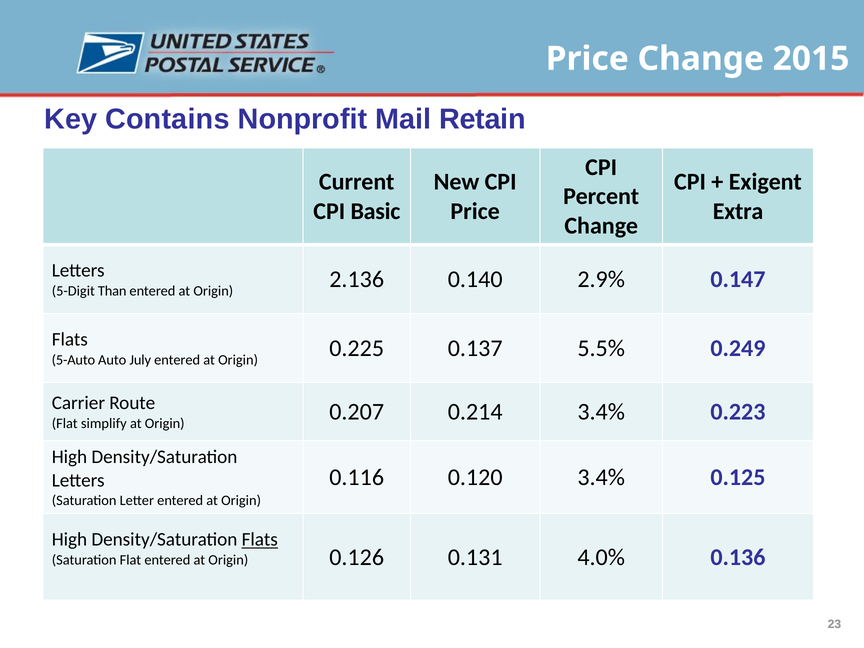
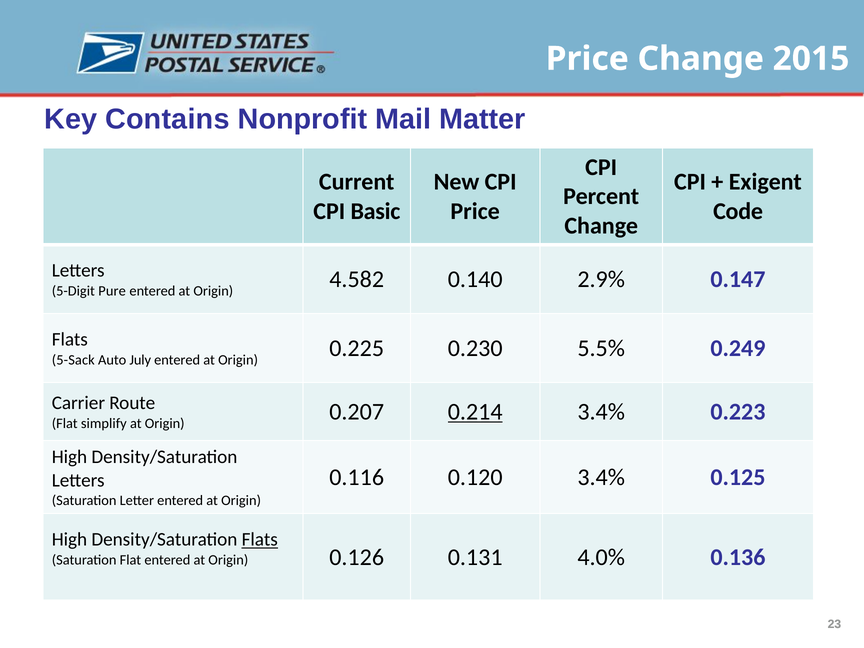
Retain: Retain -> Matter
Extra: Extra -> Code
Than: Than -> Pure
2.136: 2.136 -> 4.582
5-Auto: 5-Auto -> 5-Sack
0.137: 0.137 -> 0.230
0.214 underline: none -> present
